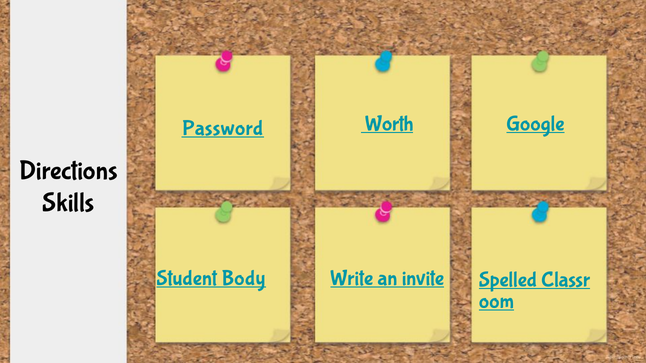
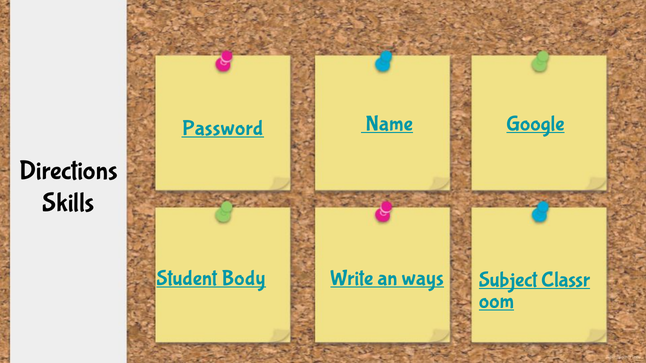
Worth: Worth -> Name
invite: invite -> ways
Spelled: Spelled -> Subject
